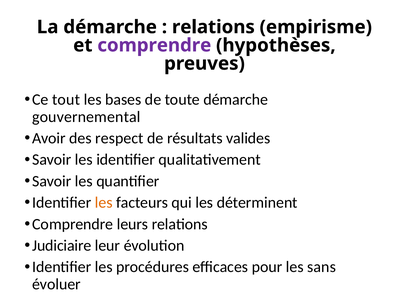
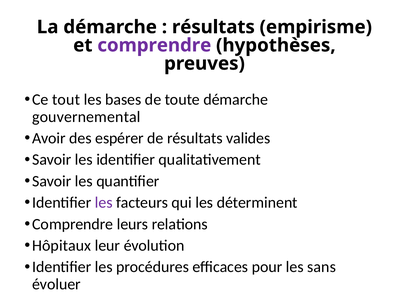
relations at (213, 27): relations -> résultats
respect: respect -> espérer
les at (104, 202) colour: orange -> purple
Judiciaire: Judiciaire -> Hôpitaux
